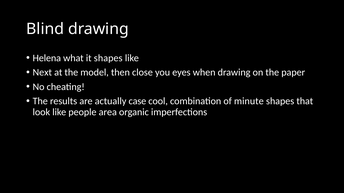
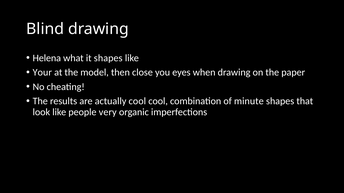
Next: Next -> Your
actually case: case -> cool
area: area -> very
